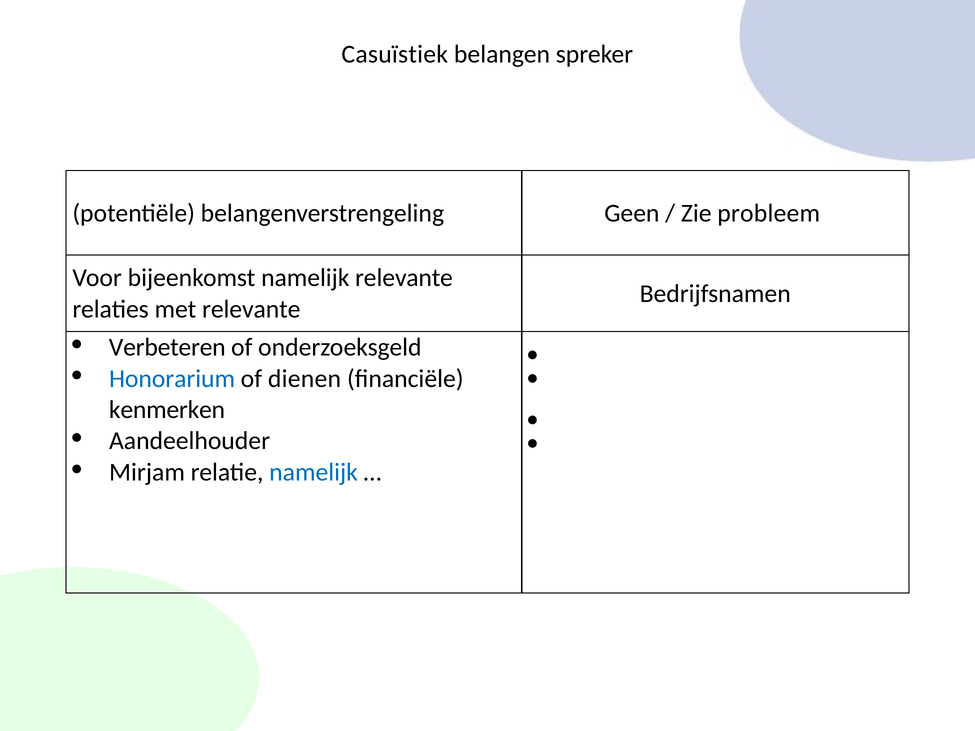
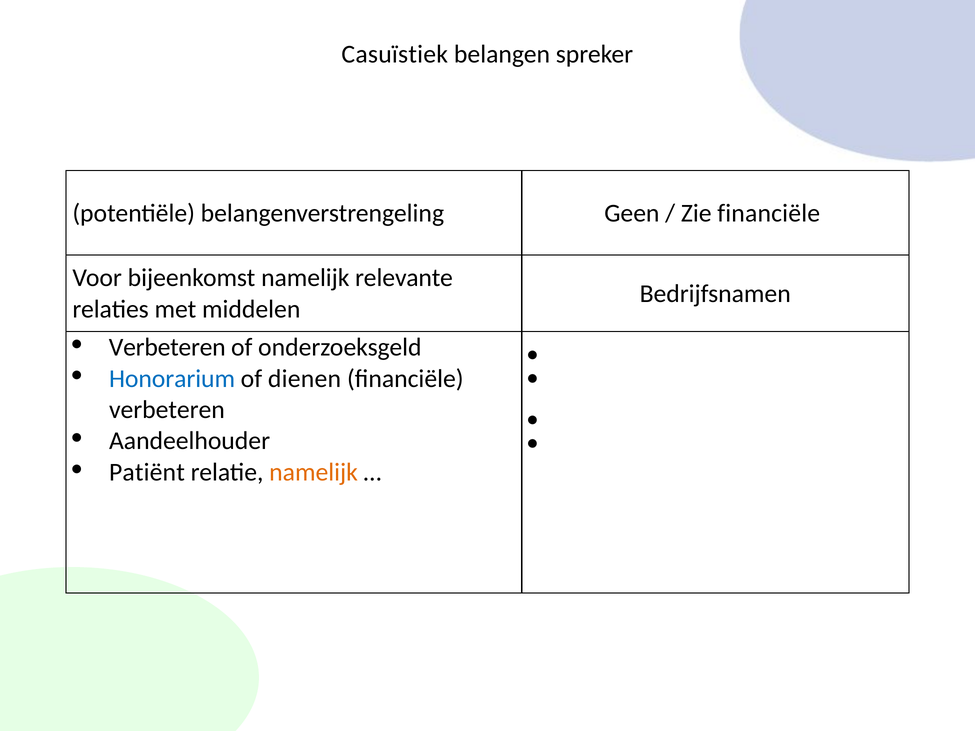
Zie probleem: probleem -> financiële
met relevante: relevante -> middelen
kenmerken at (167, 410): kenmerken -> verbeteren
Mirjam: Mirjam -> Patiënt
namelijk at (314, 472) colour: blue -> orange
